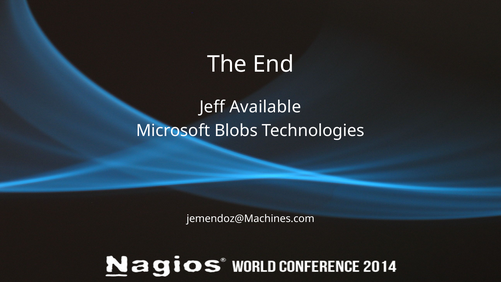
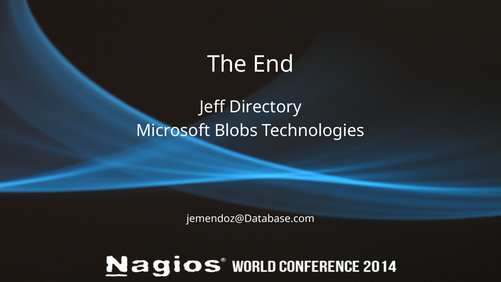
Available: Available -> Directory
jemendoz@Machines.com: jemendoz@Machines.com -> jemendoz@Database.com
